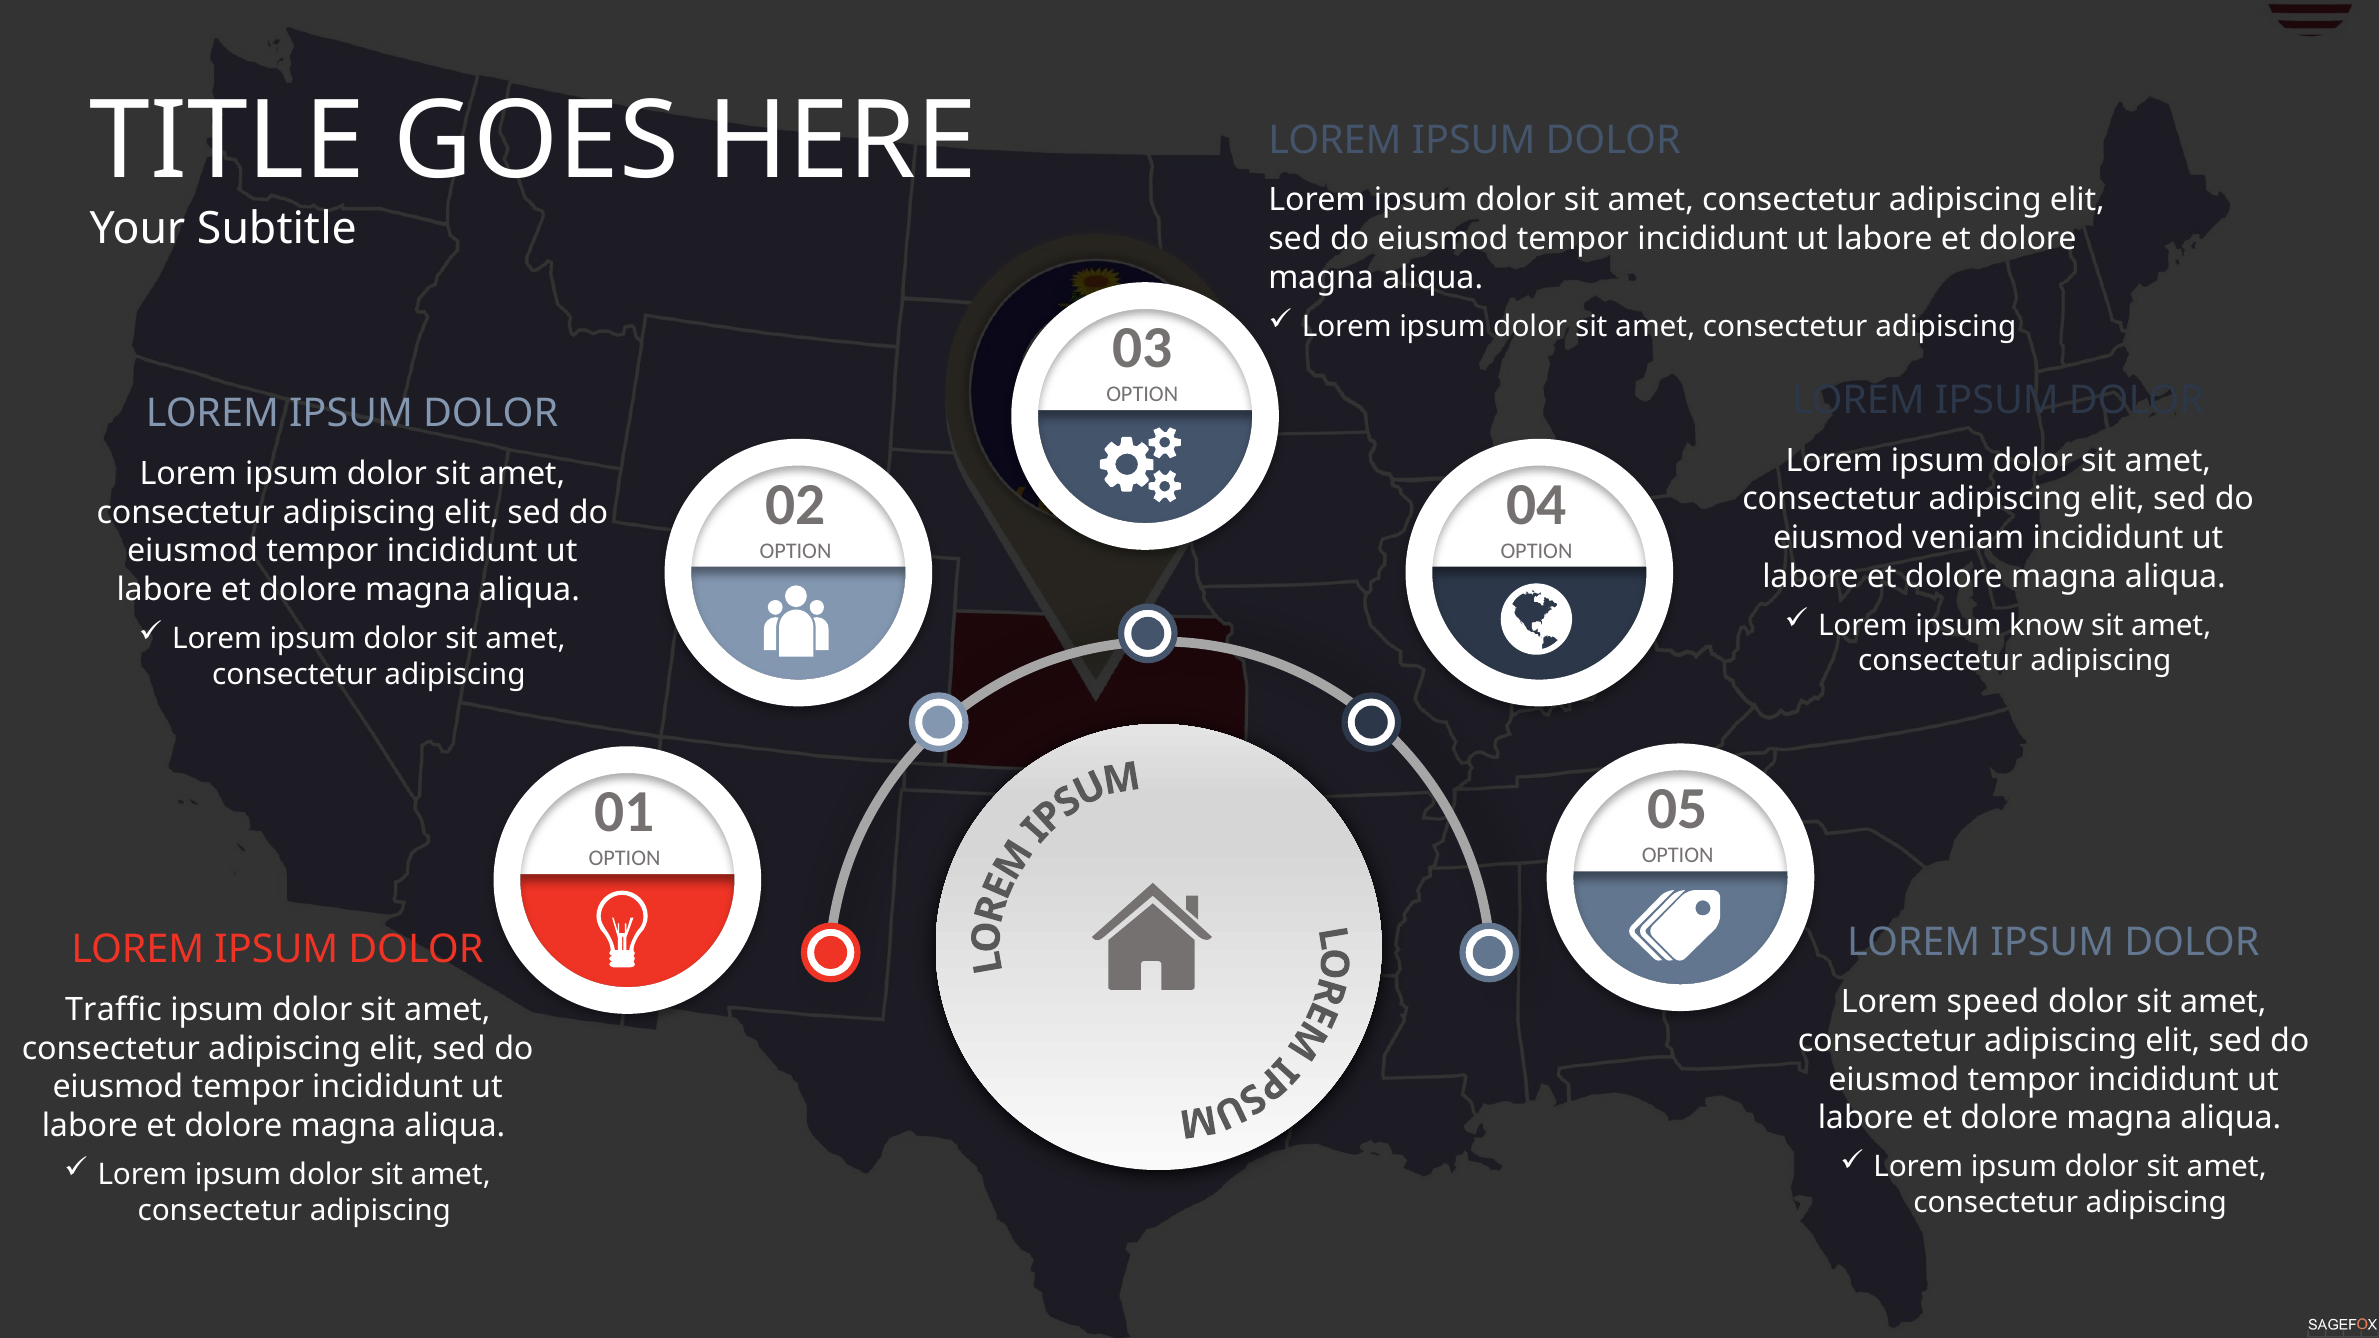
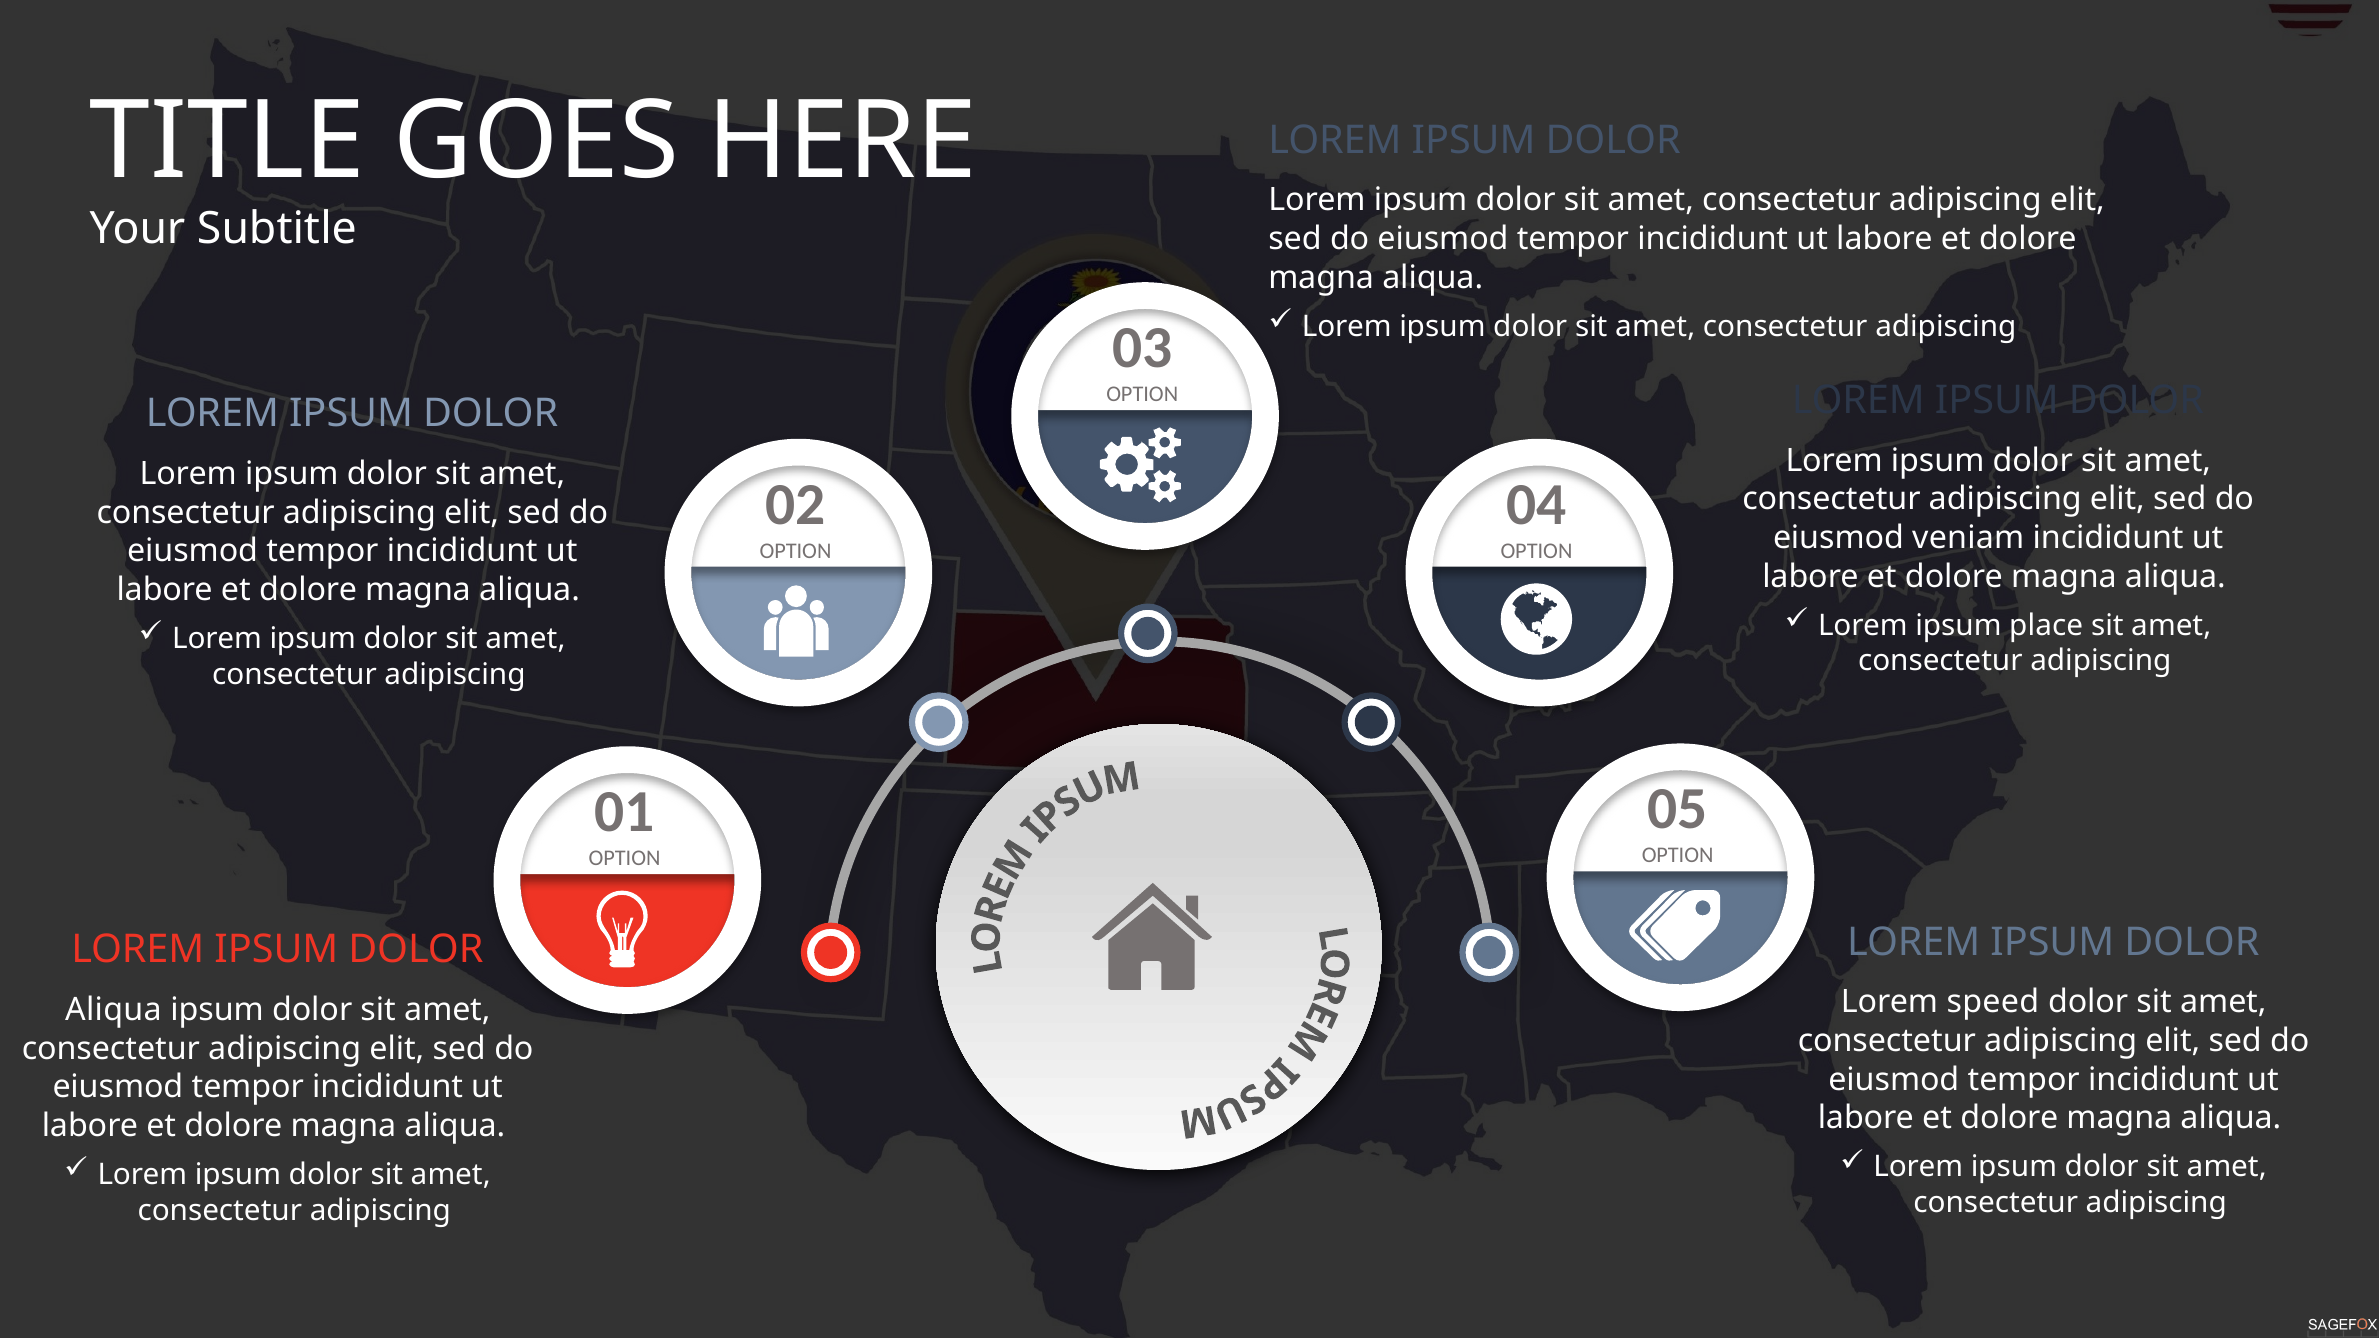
know: know -> place
Traffic at (113, 1010): Traffic -> Aliqua
